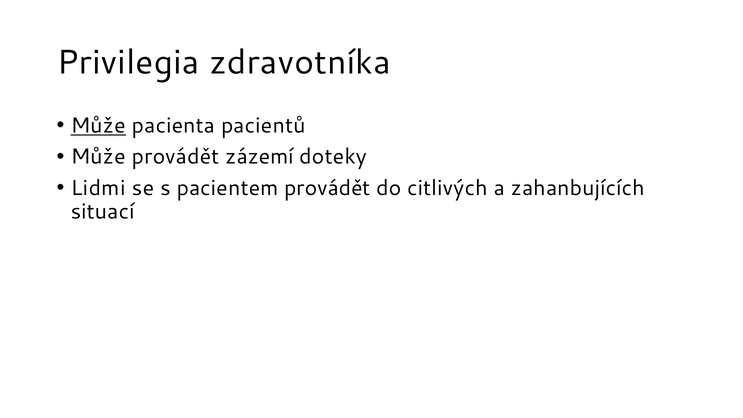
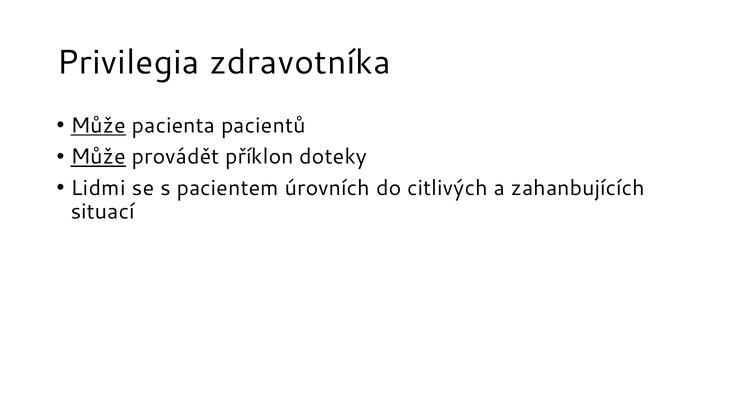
Může at (98, 157) underline: none -> present
zázemí: zázemí -> příklon
pacientem provádět: provádět -> úrovních
